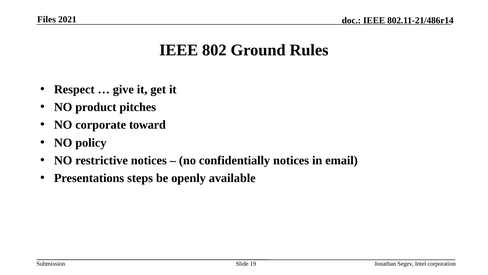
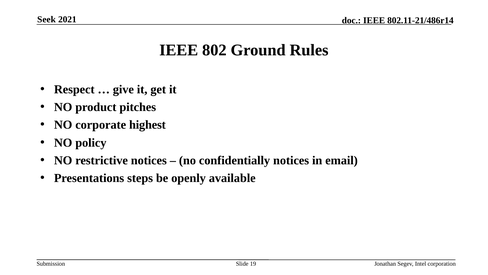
Files: Files -> Seek
toward: toward -> highest
